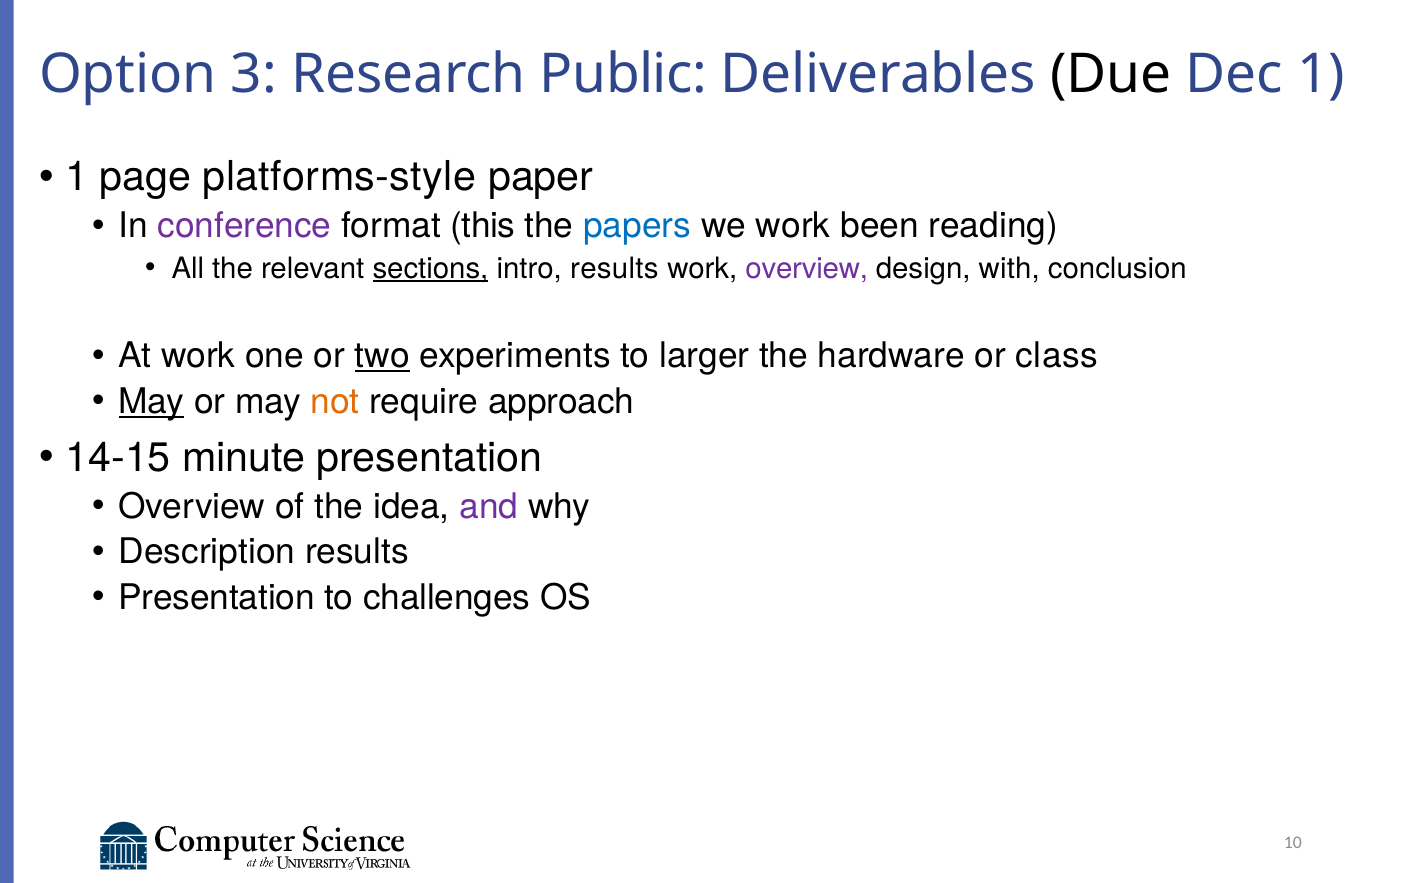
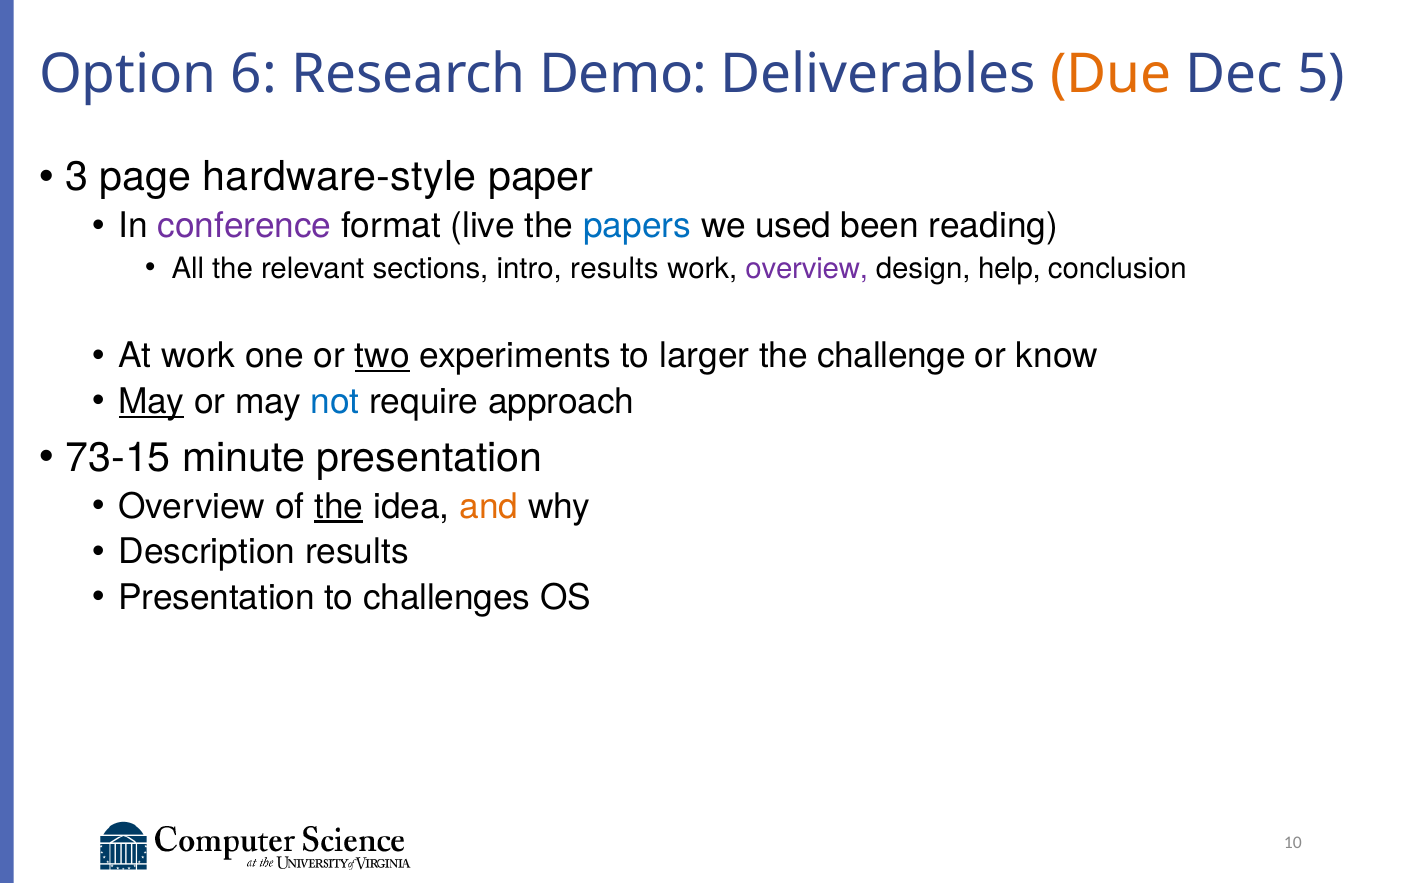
3: 3 -> 6
Public: Public -> Demo
Due colour: black -> orange
Dec 1: 1 -> 5
1 at (77, 177): 1 -> 3
platforms-style: platforms-style -> hardware-style
this: this -> live
we work: work -> used
sections underline: present -> none
with: with -> help
hardware: hardware -> challenge
class: class -> know
not colour: orange -> blue
14-15: 14-15 -> 73-15
the at (339, 506) underline: none -> present
and colour: purple -> orange
